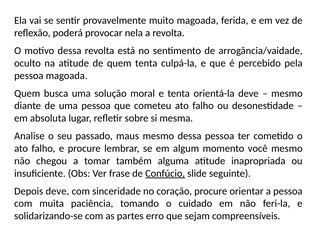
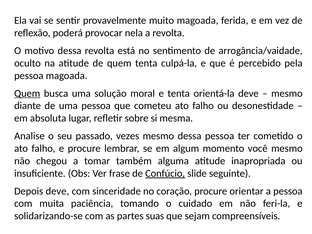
Quem at (27, 93) underline: none -> present
maus: maus -> vezes
erro: erro -> suas
